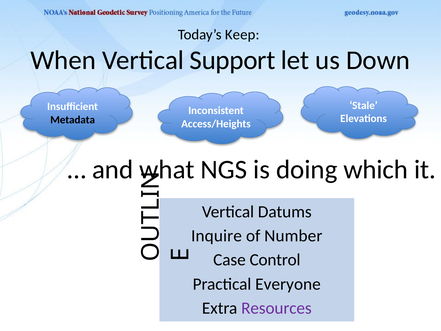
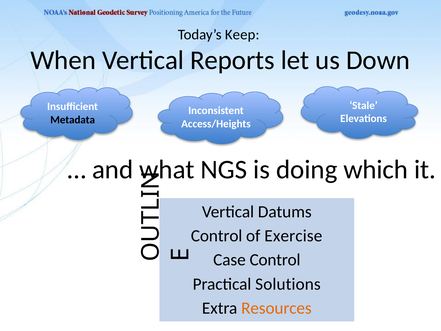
Support: Support -> Reports
Inquire at (216, 236): Inquire -> Control
Number: Number -> Exercise
Everyone: Everyone -> Solutions
Resources colour: purple -> orange
